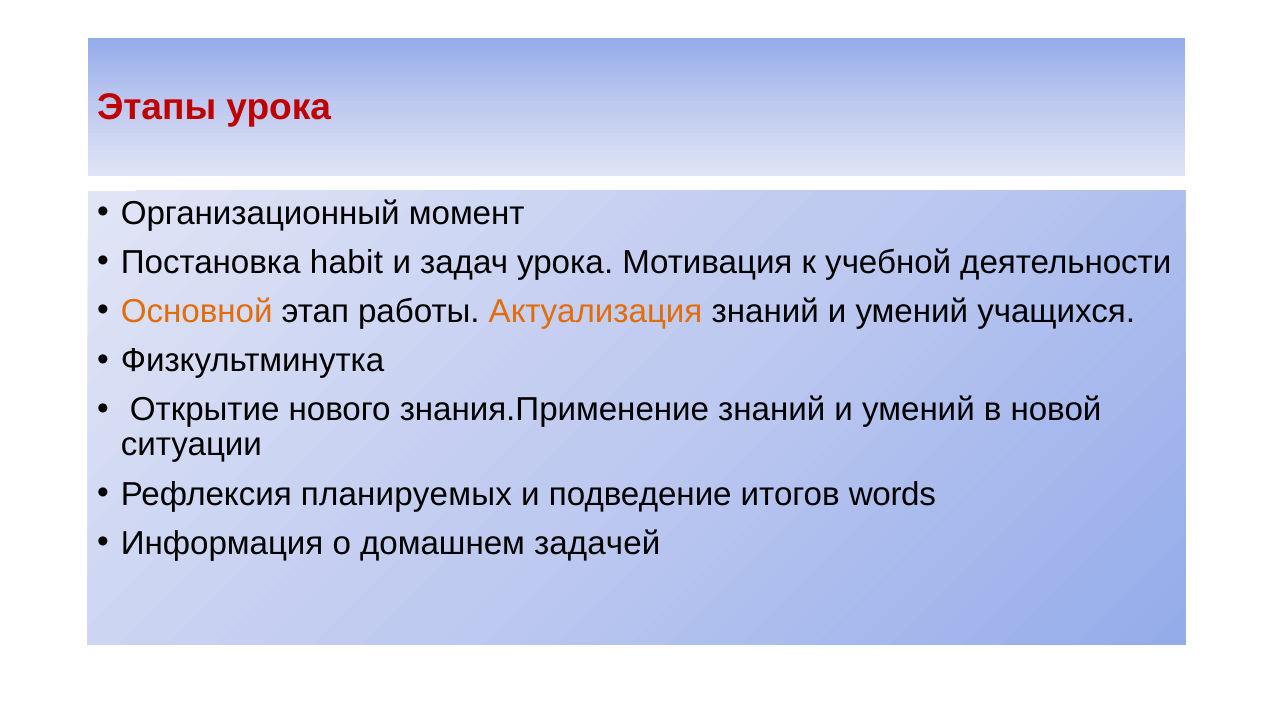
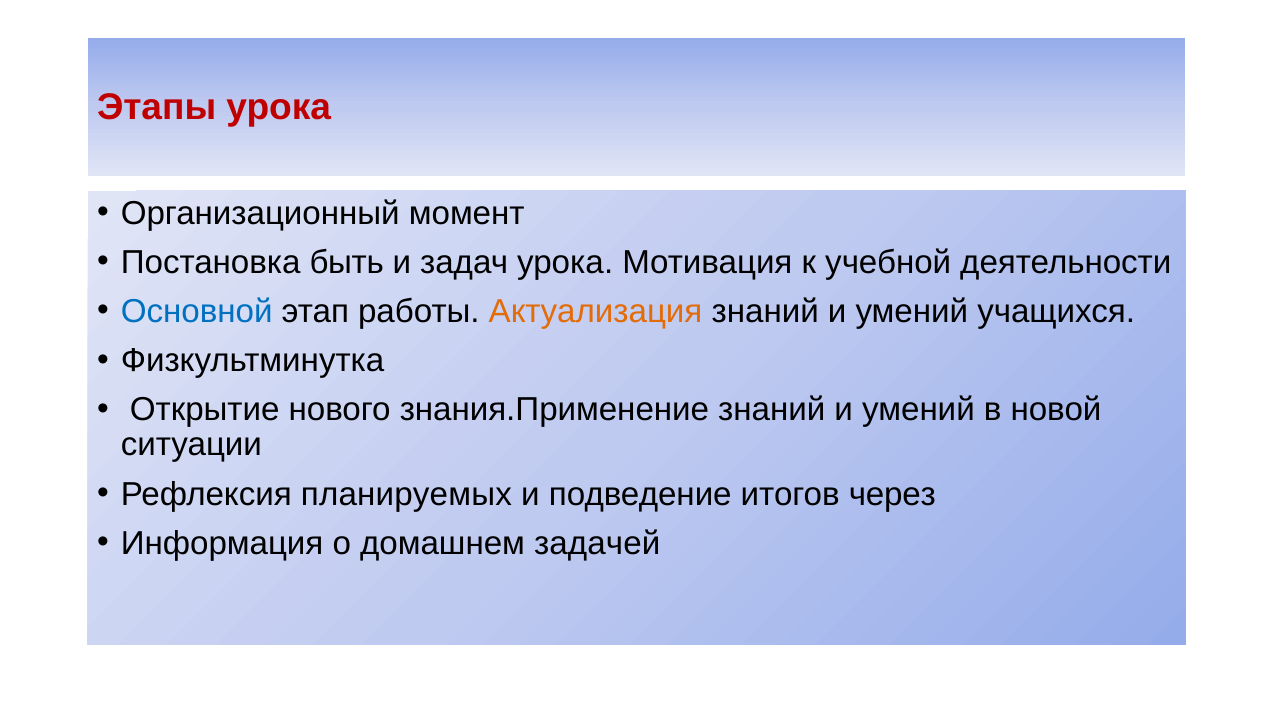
habit: habit -> быть
Основной colour: orange -> blue
words: words -> через
